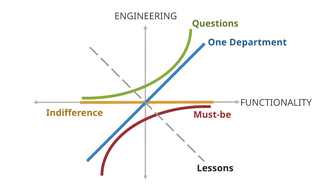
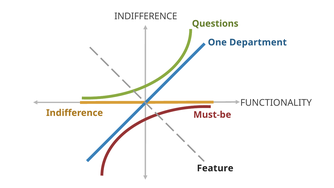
ENGINEERING at (146, 16): ENGINEERING -> INDIFFERENCE
Lessons: Lessons -> Feature
